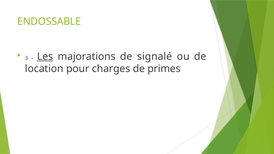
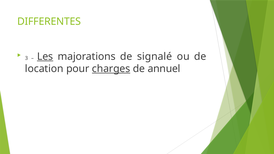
ENDOSSABLE: ENDOSSABLE -> DIFFERENTES
charges underline: none -> present
primes: primes -> annuel
